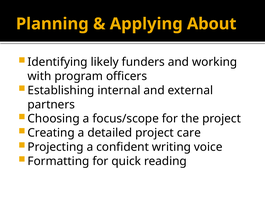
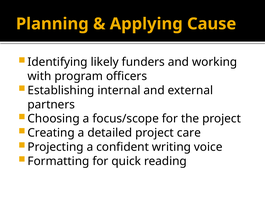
About: About -> Cause
